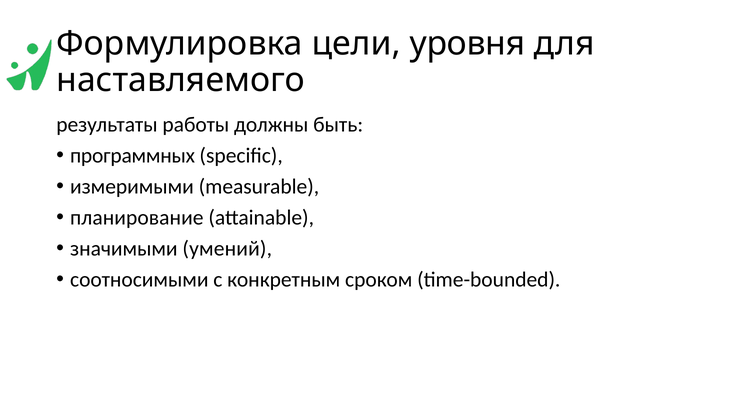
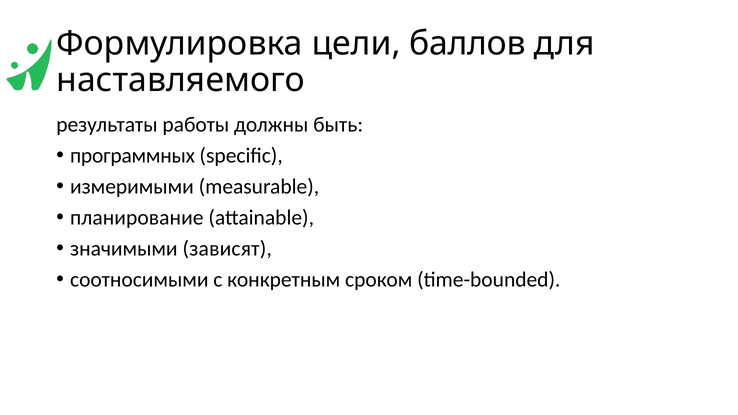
уровня: уровня -> баллов
умений: умений -> зависят
